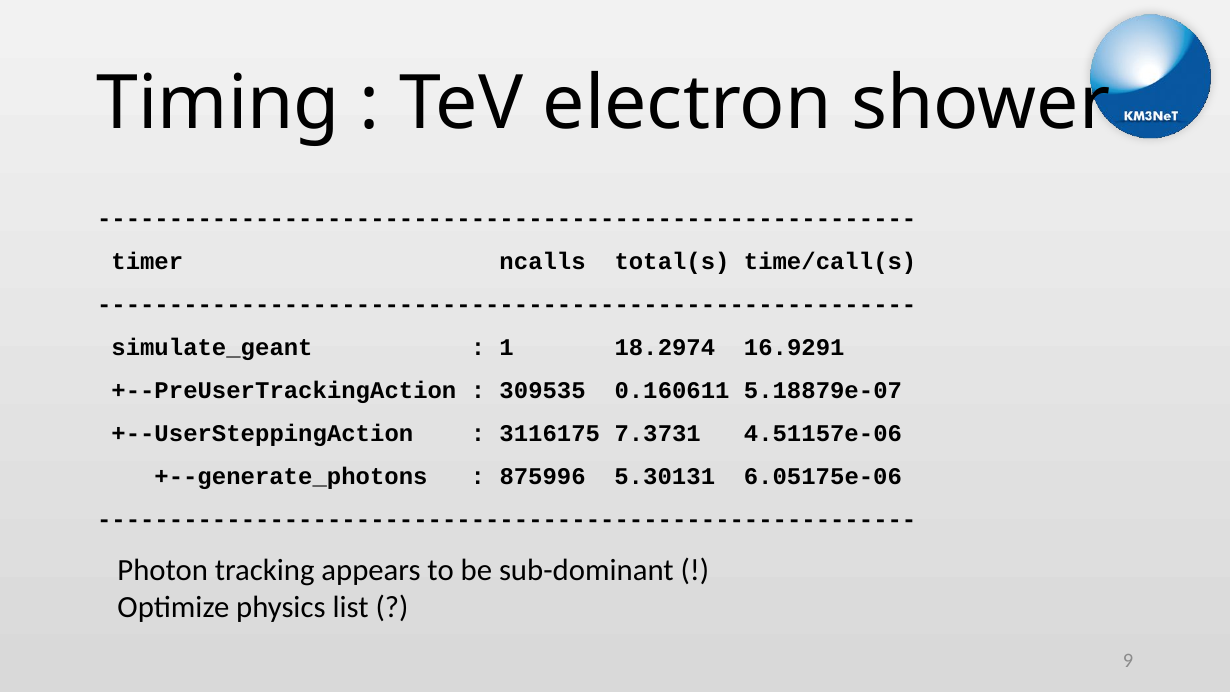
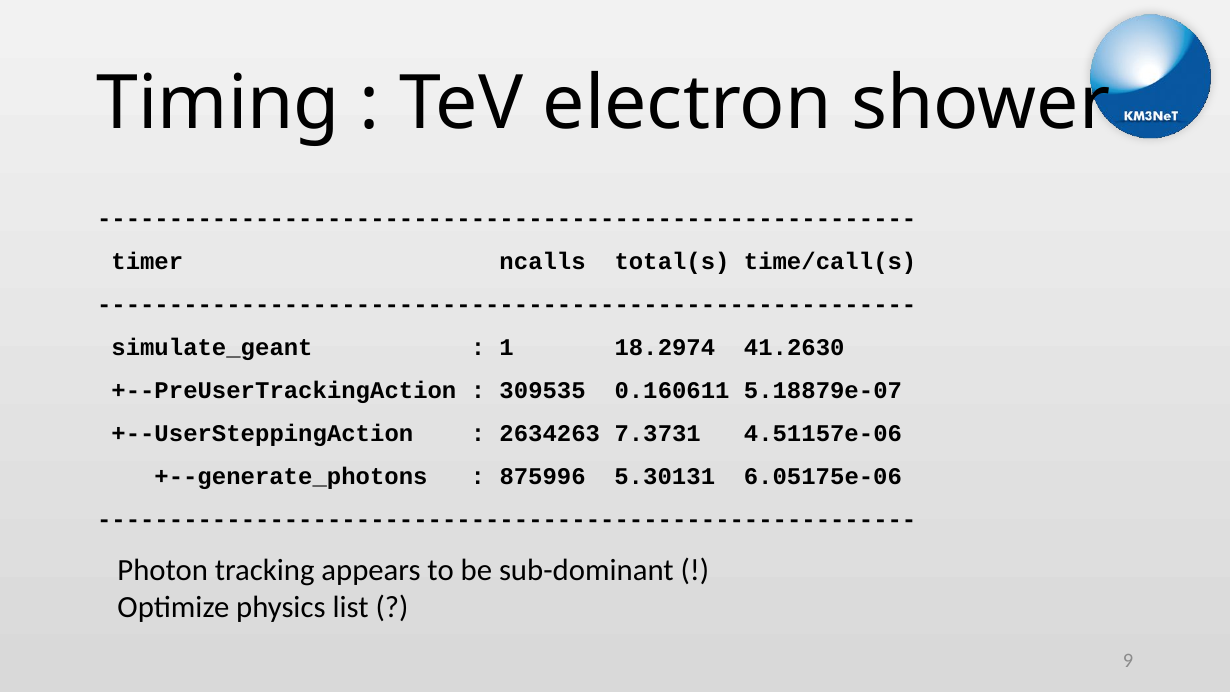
16.9291: 16.9291 -> 41.2630
3116175: 3116175 -> 2634263
